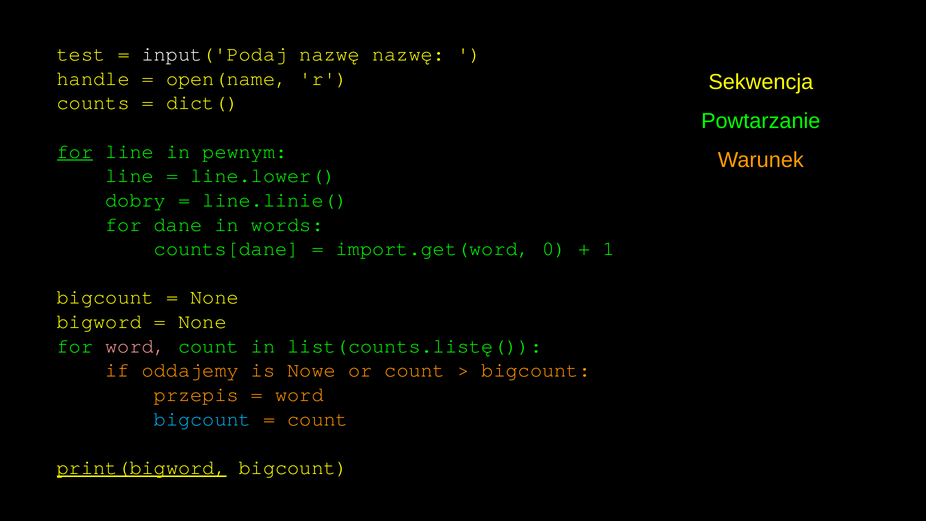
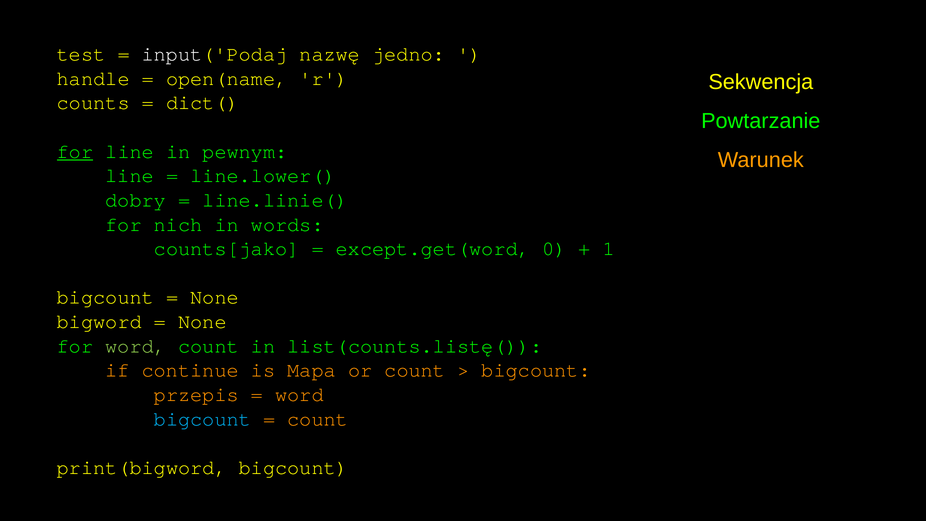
nazwę nazwę: nazwę -> jedno
dane: dane -> nich
counts[dane: counts[dane -> counts[jako
import.get(word: import.get(word -> except.get(word
word at (136, 346) colour: pink -> light green
oddajemy: oddajemy -> continue
Nowe: Nowe -> Mapa
print(bigword underline: present -> none
